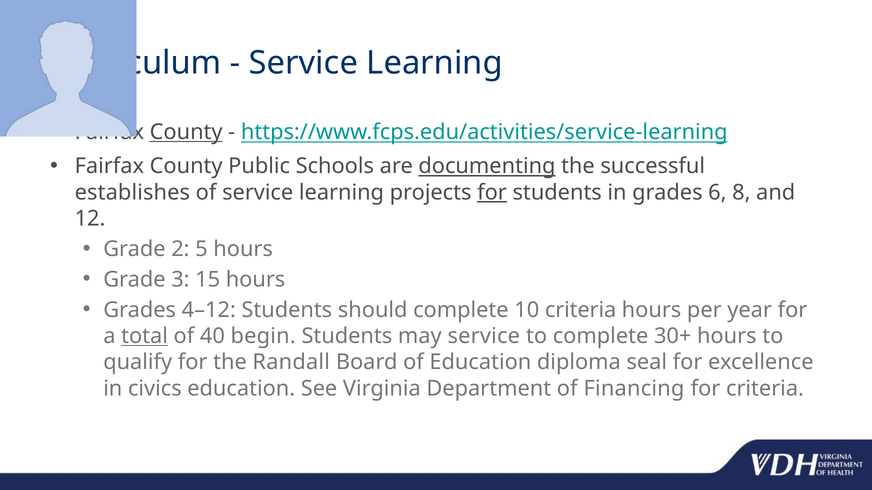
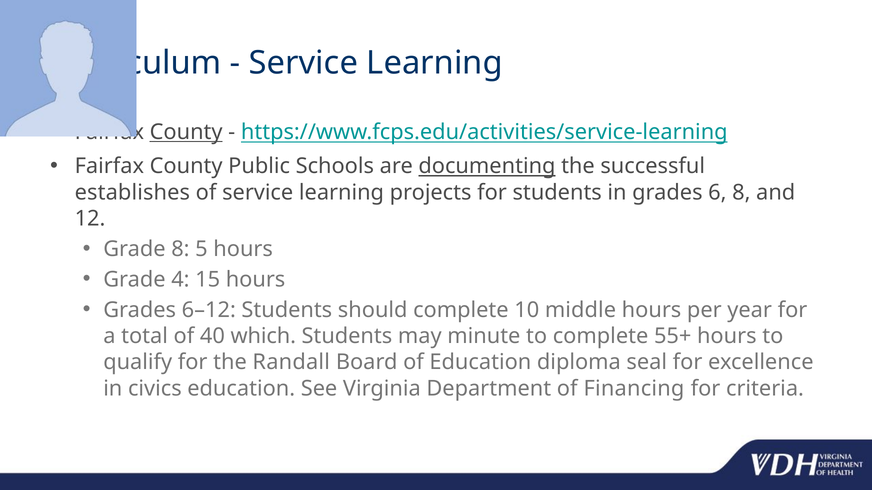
for at (492, 193) underline: present -> none
Grade 2: 2 -> 8
3: 3 -> 4
4–12: 4–12 -> 6–12
10 criteria: criteria -> middle
total underline: present -> none
begin: begin -> which
may service: service -> minute
30+: 30+ -> 55+
